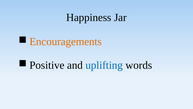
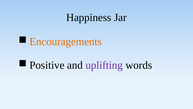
uplifting colour: blue -> purple
